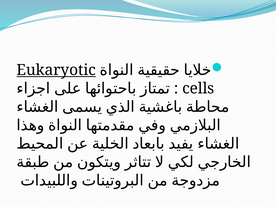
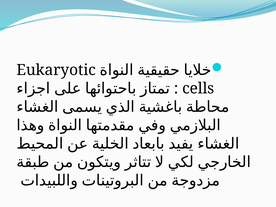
Eukaryotic underline: present -> none
